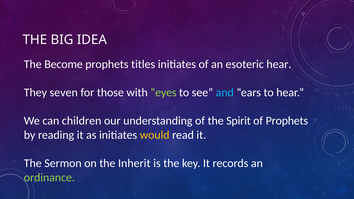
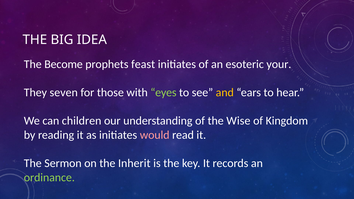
titles: titles -> feast
esoteric hear: hear -> your
and colour: light blue -> yellow
Spirit: Spirit -> Wise
of Prophets: Prophets -> Kingdom
would colour: yellow -> pink
